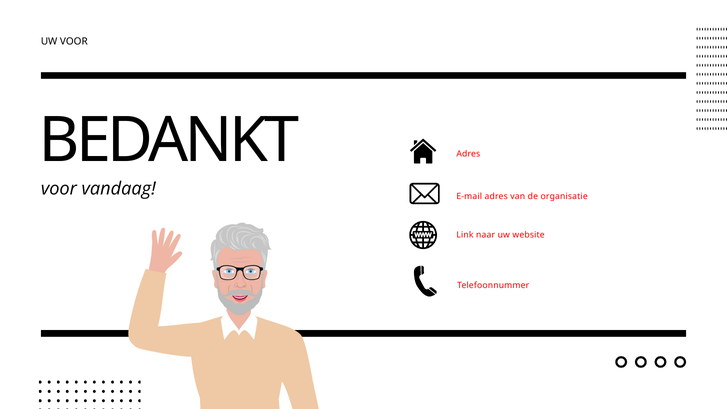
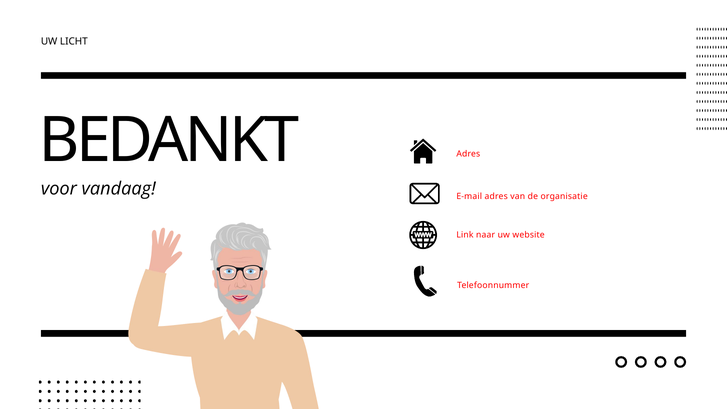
UW VOOR: VOOR -> LICHT
